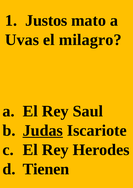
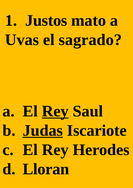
milagro: milagro -> sagrado
Rey at (55, 111) underline: none -> present
Tienen: Tienen -> Lloran
